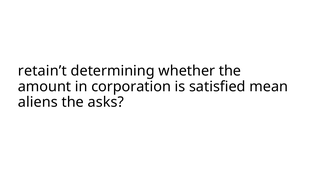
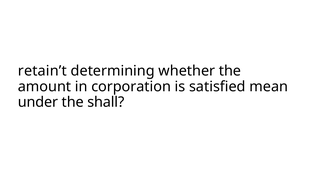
aliens: aliens -> under
asks: asks -> shall
